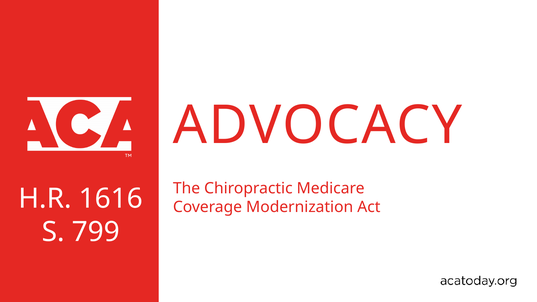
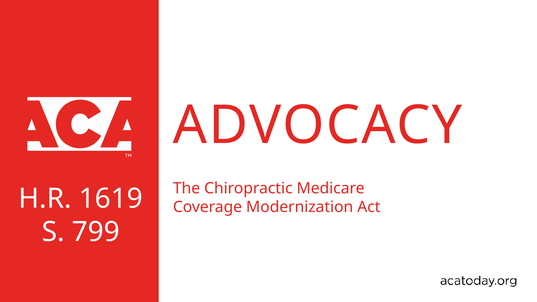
1616: 1616 -> 1619
